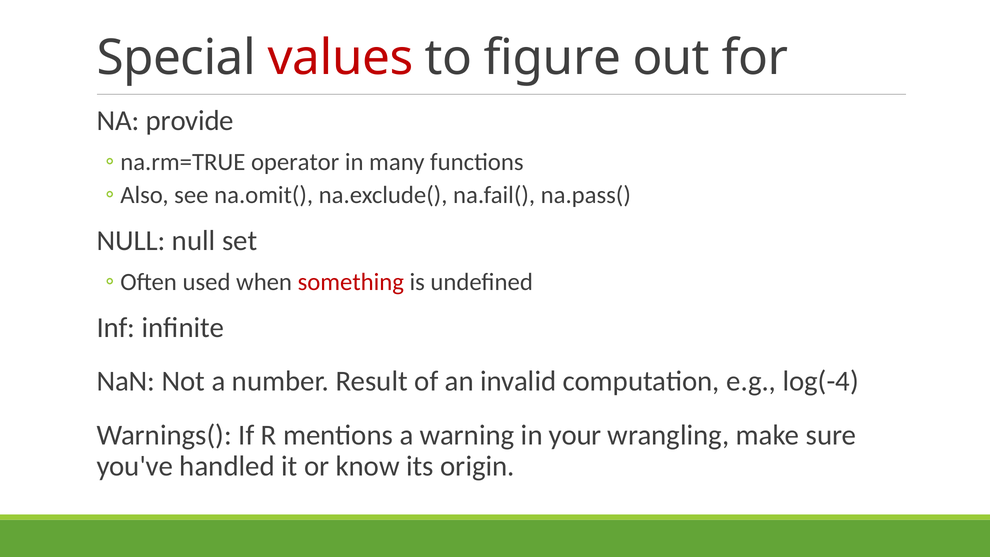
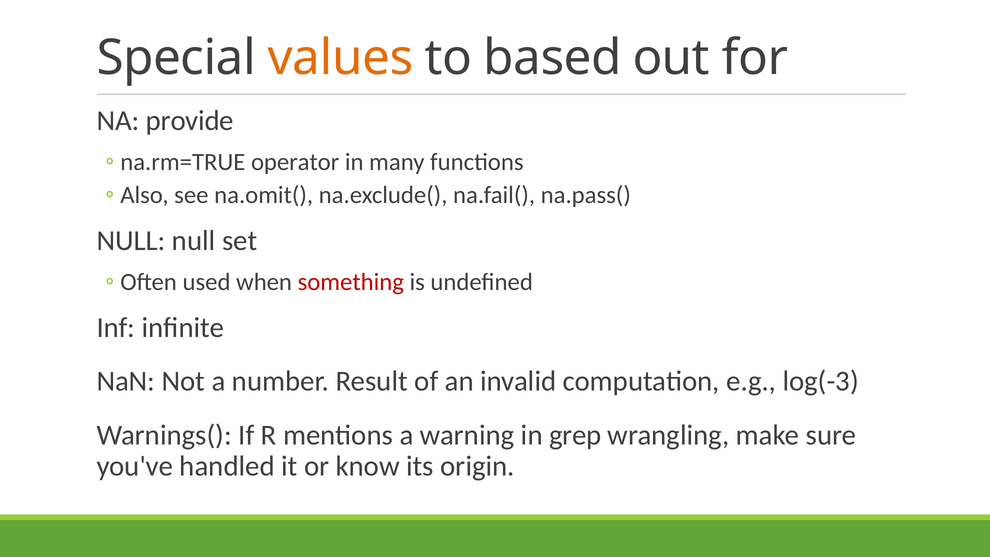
values colour: red -> orange
figure: figure -> based
log(-4: log(-4 -> log(-3
your: your -> grep
